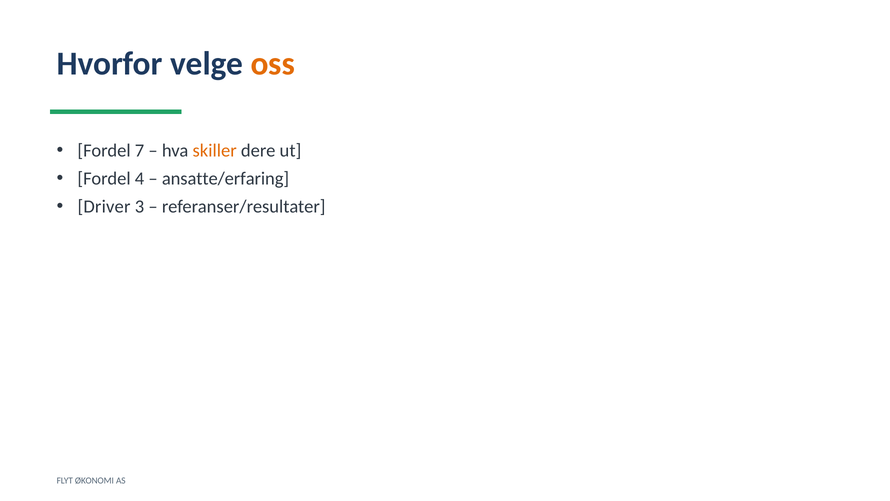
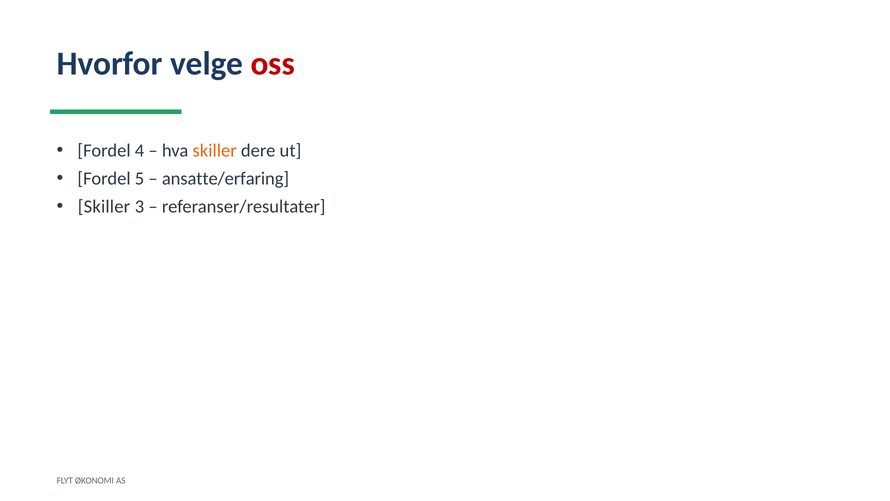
oss colour: orange -> red
7: 7 -> 4
4: 4 -> 5
Driver at (104, 206): Driver -> Skiller
